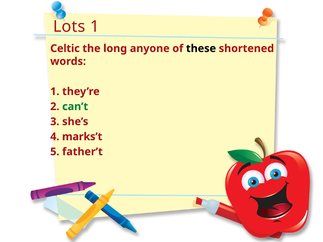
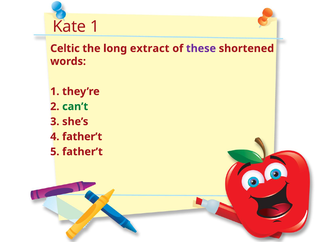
Lots: Lots -> Kate
anyone: anyone -> extract
these colour: black -> purple
4 marks’t: marks’t -> father’t
